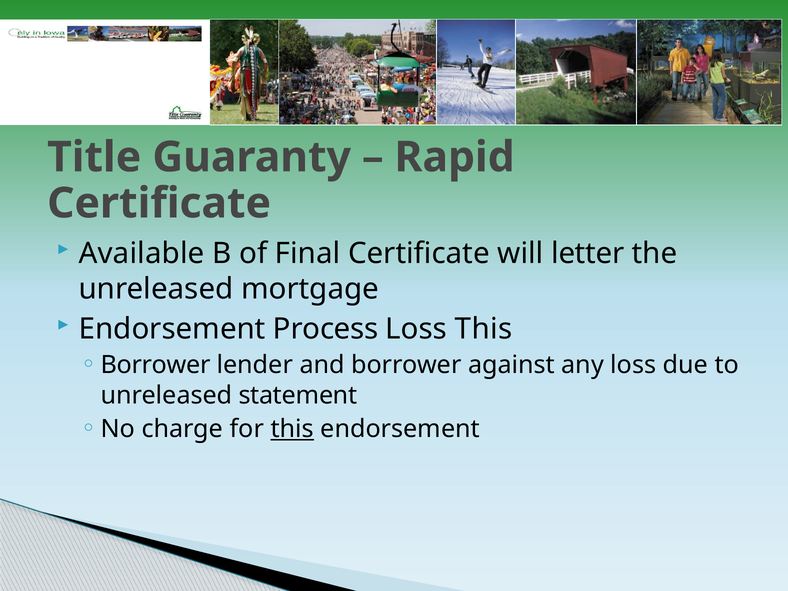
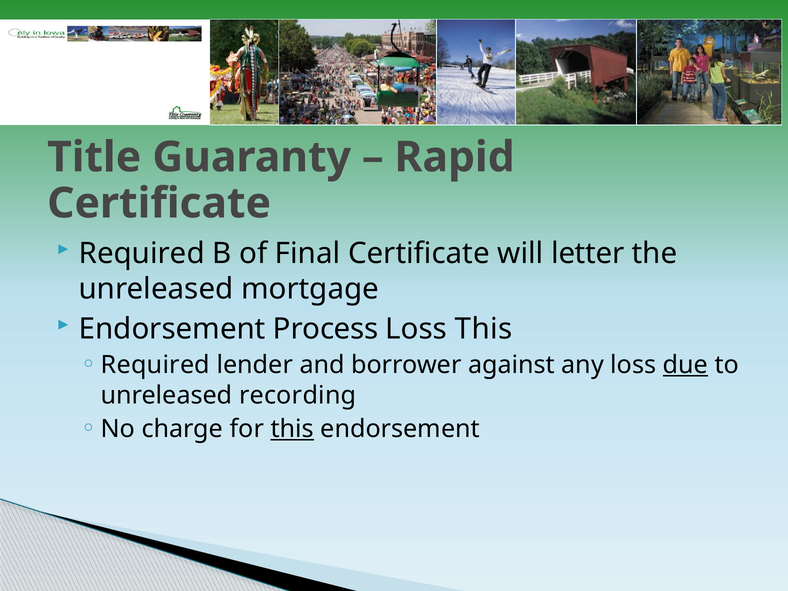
Available at (142, 254): Available -> Required
Borrower at (156, 365): Borrower -> Required
due underline: none -> present
statement: statement -> recording
